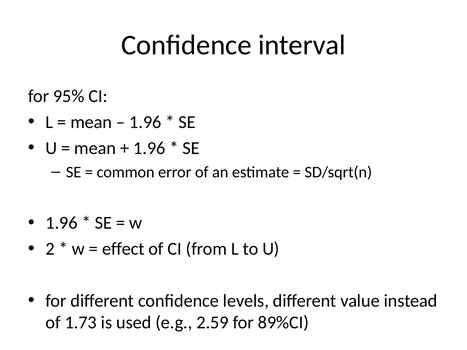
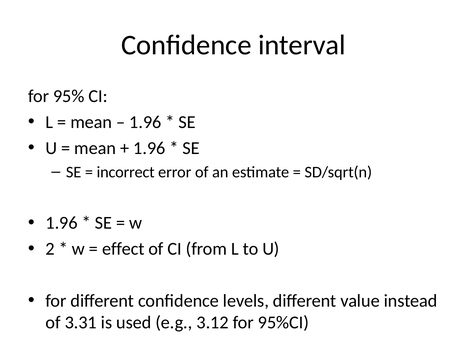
common: common -> incorrect
1.73: 1.73 -> 3.31
2.59: 2.59 -> 3.12
89%CI: 89%CI -> 95%CI
